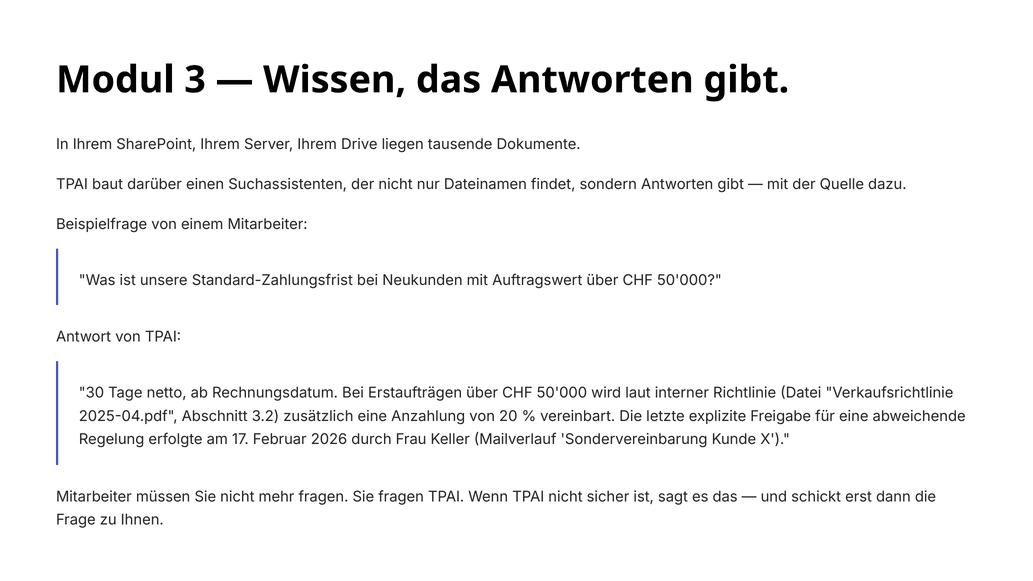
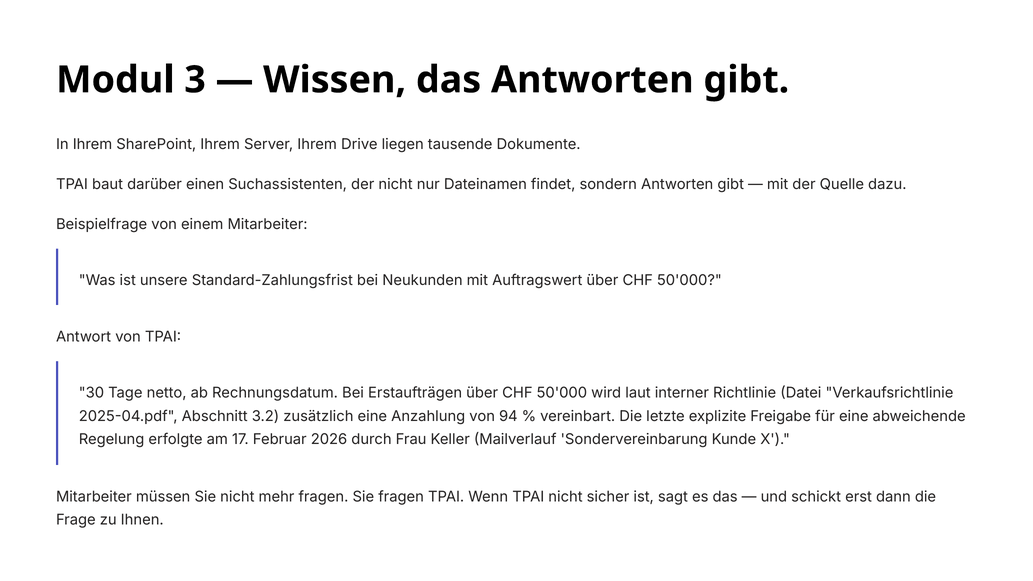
20: 20 -> 94
